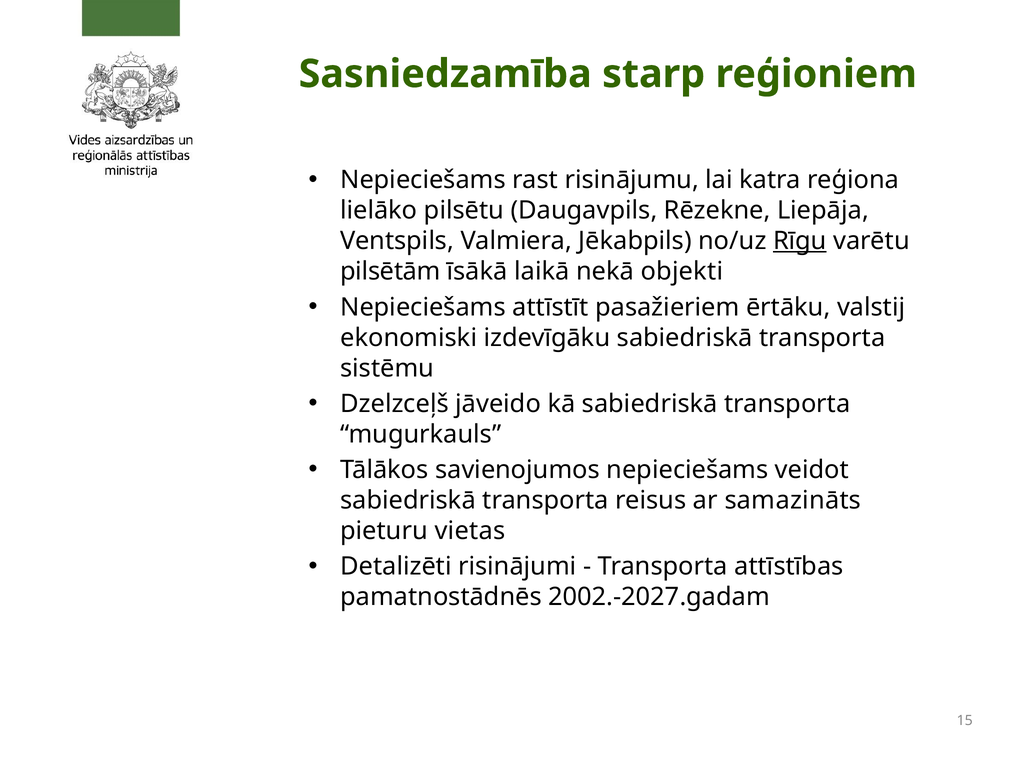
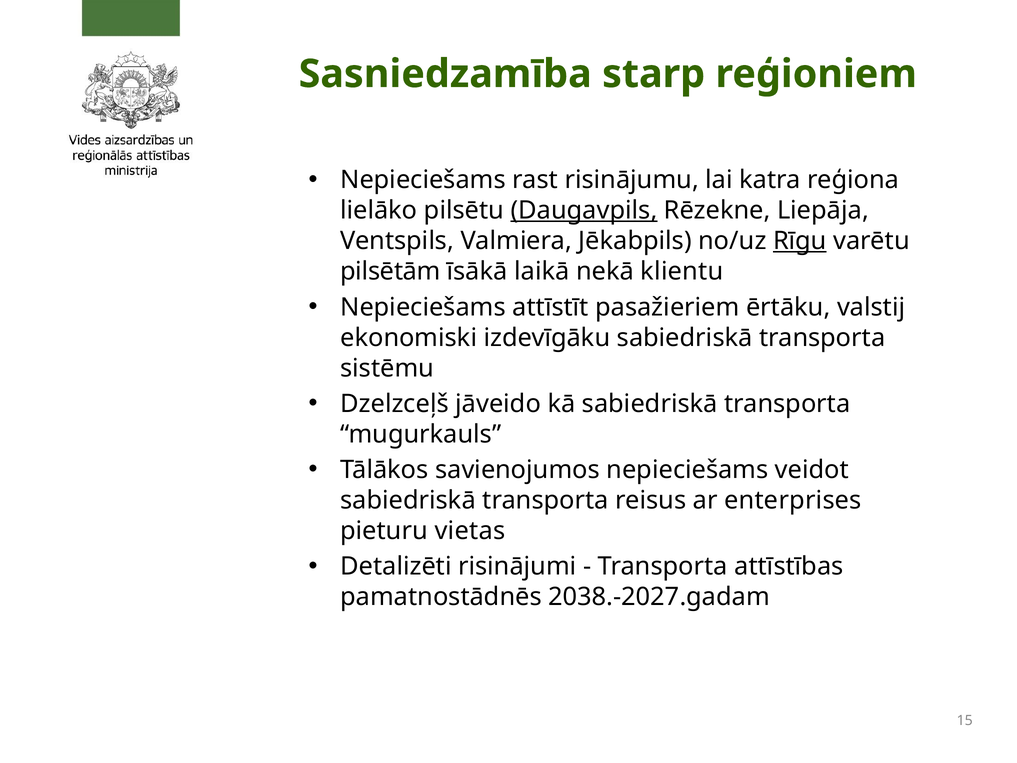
Daugavpils underline: none -> present
objekti: objekti -> klientu
samazināts: samazināts -> enterprises
2002.-2027.gadam: 2002.-2027.gadam -> 2038.-2027.gadam
